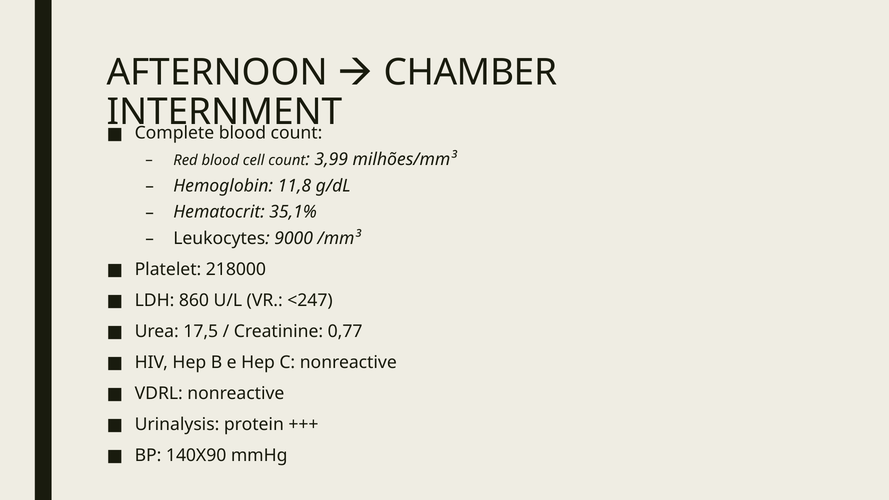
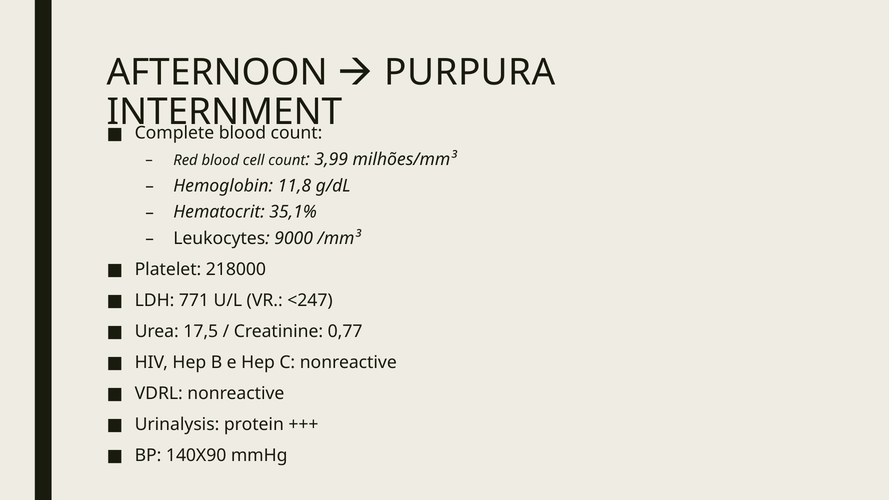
CHAMBER: CHAMBER -> PURPURA
860: 860 -> 771
